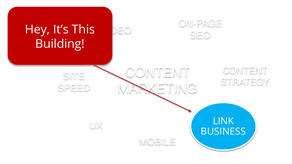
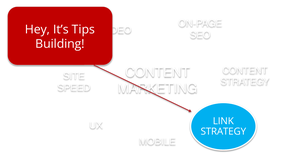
This: This -> Tips
BUSINESS at (223, 132): BUSINESS -> STRATEGY
